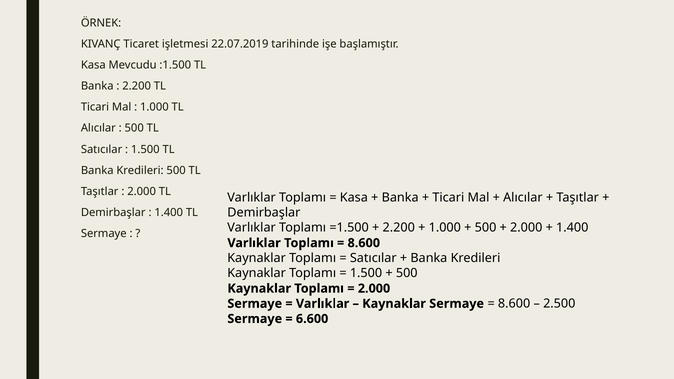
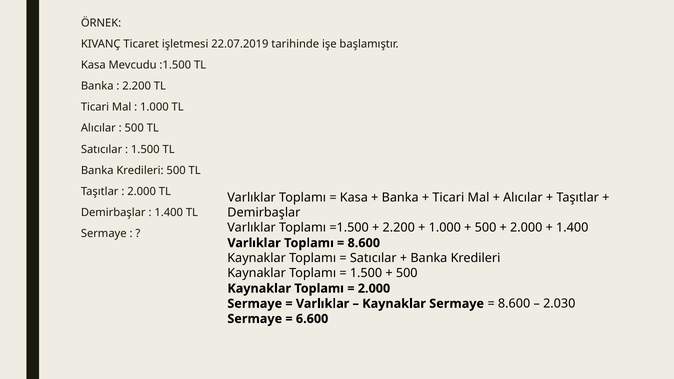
2.500: 2.500 -> 2.030
